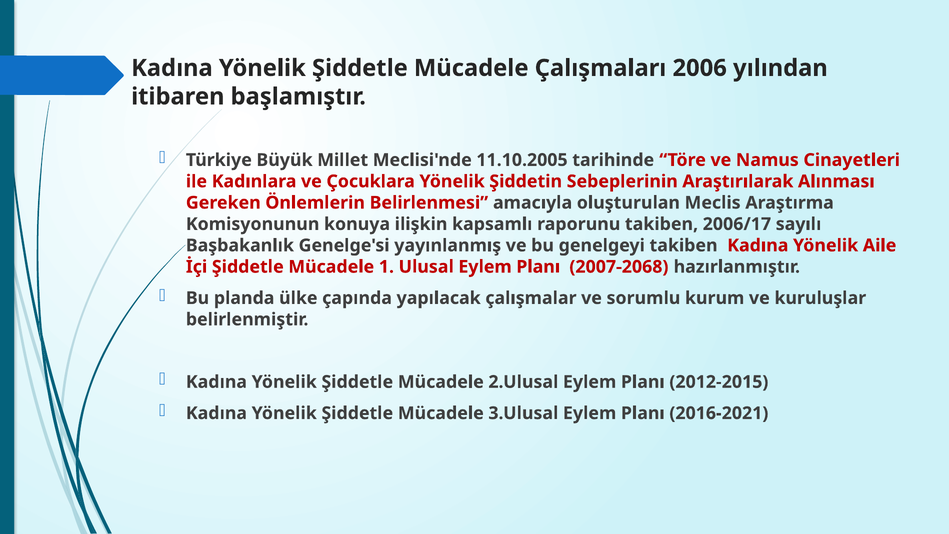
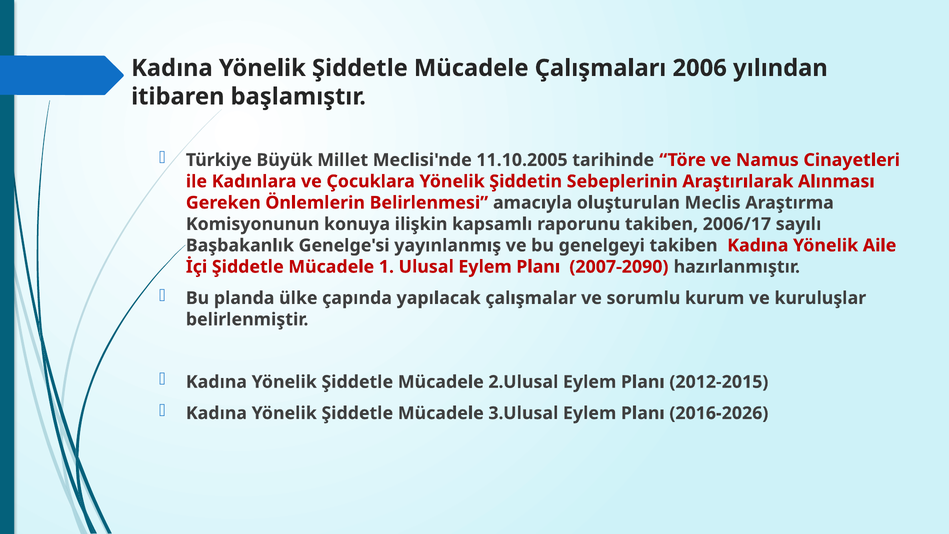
2007-2068: 2007-2068 -> 2007-2090
2016-2021: 2016-2021 -> 2016-2026
